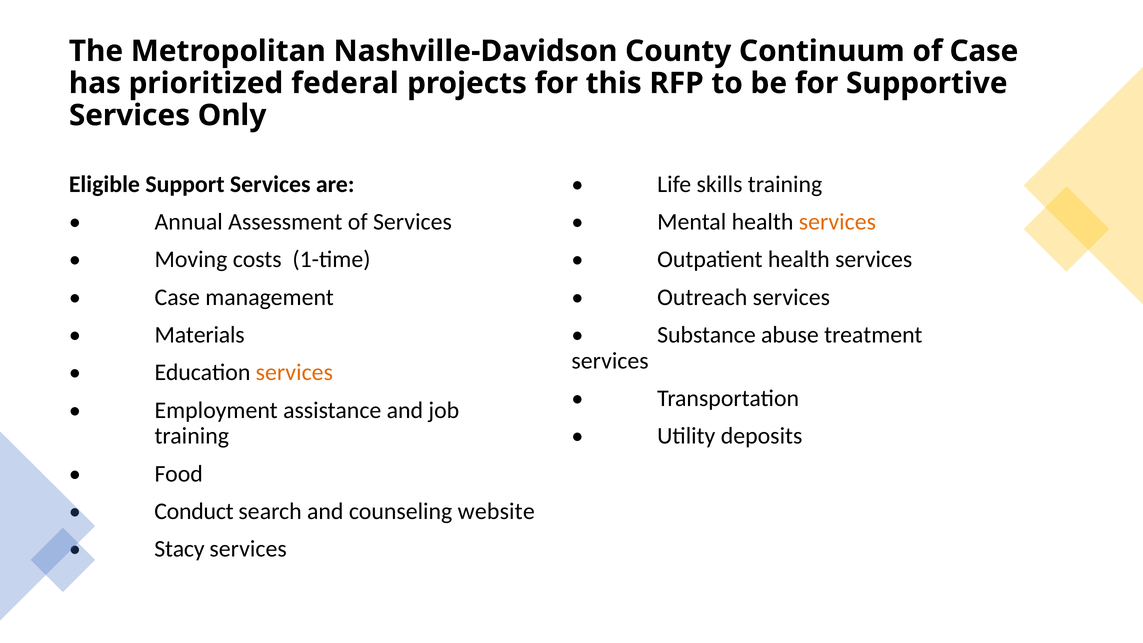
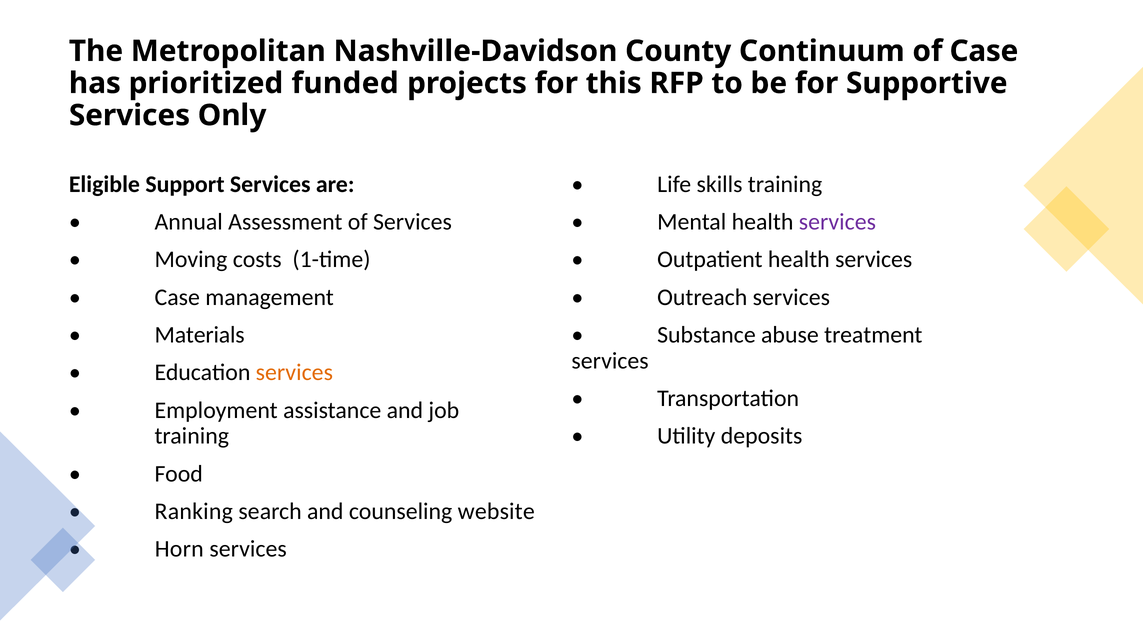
federal: federal -> funded
services at (837, 222) colour: orange -> purple
Conduct: Conduct -> Ranking
Stacy: Stacy -> Horn
